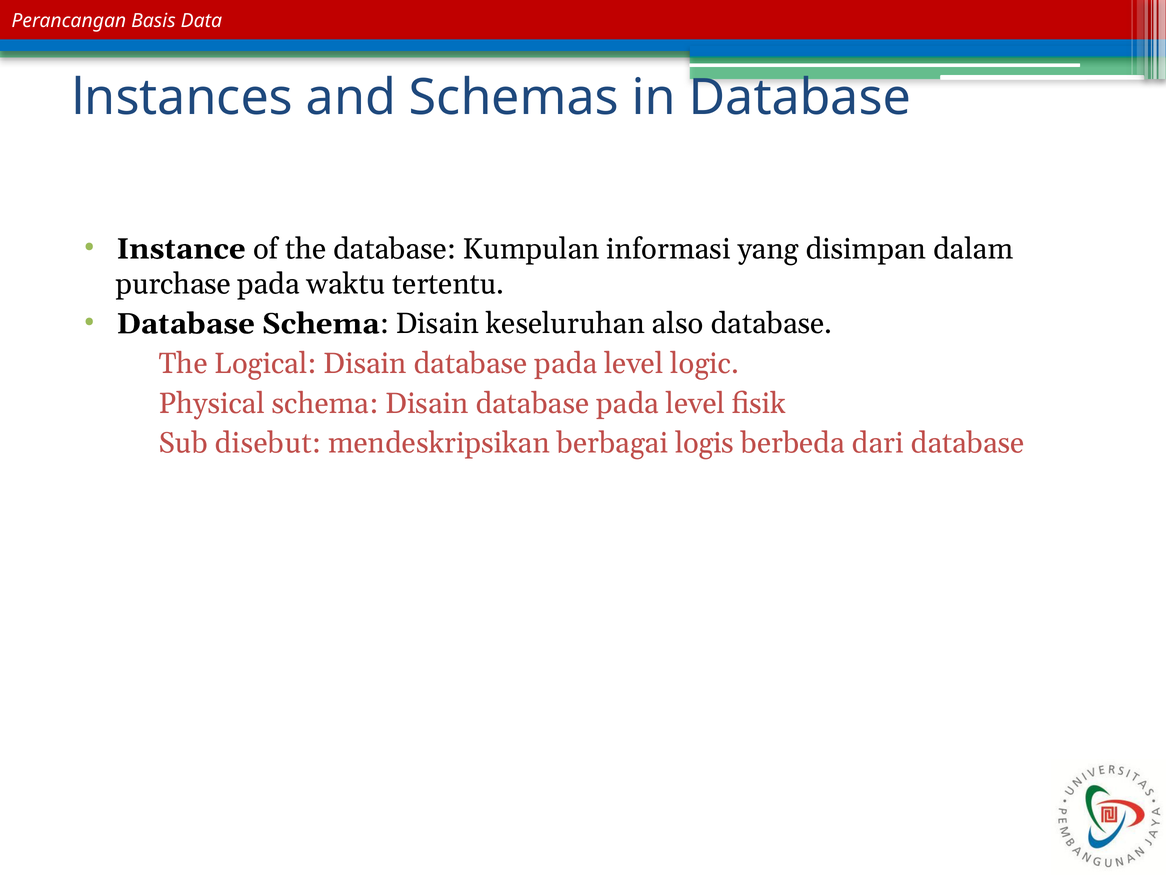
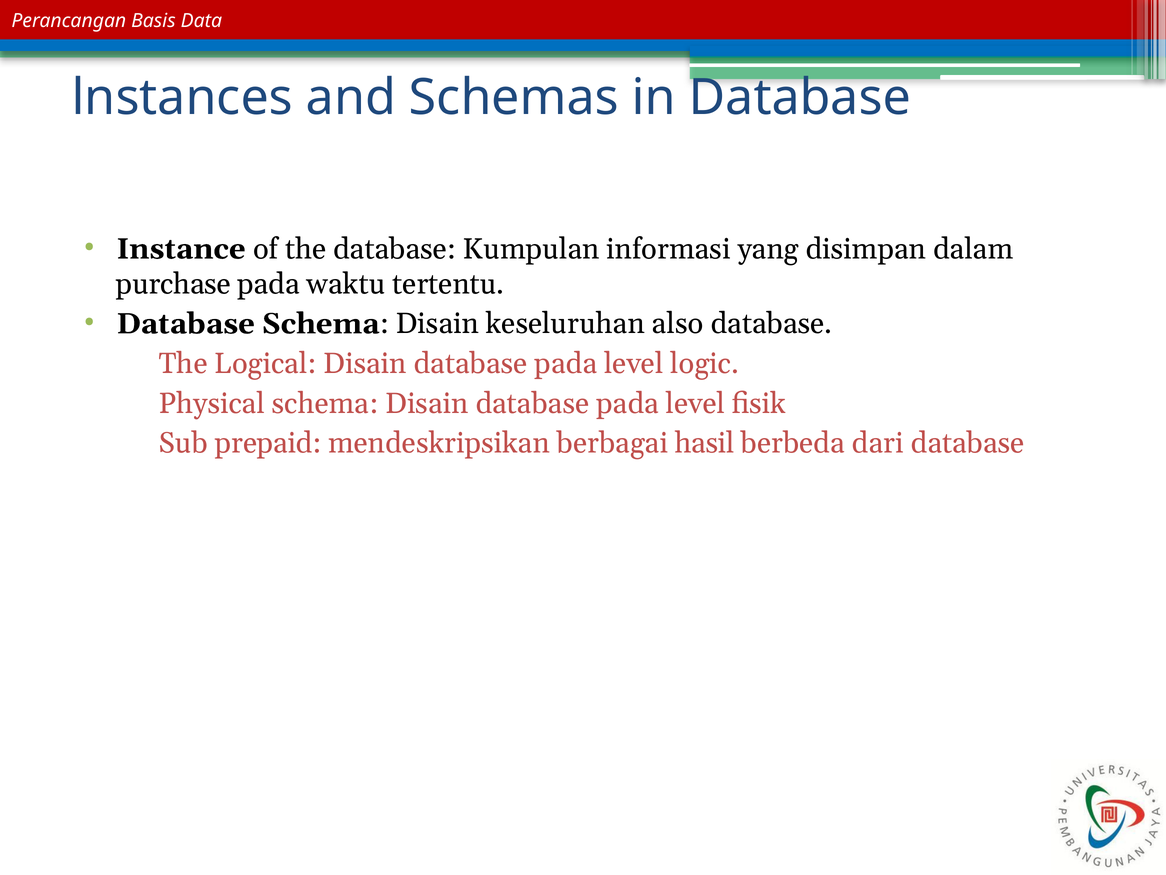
disebut: disebut -> prepaid
logis: logis -> hasil
